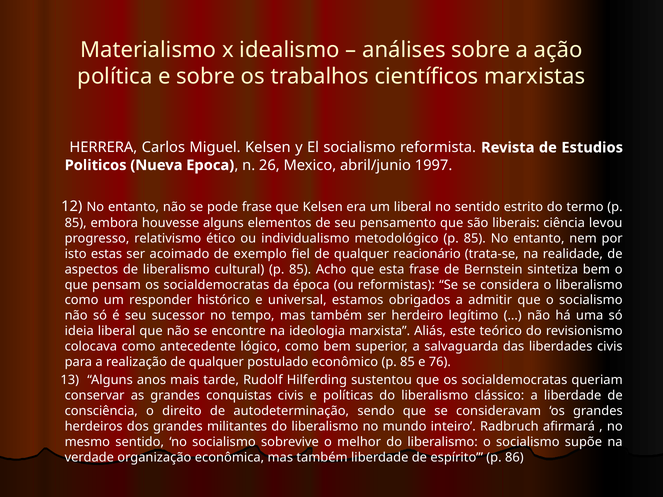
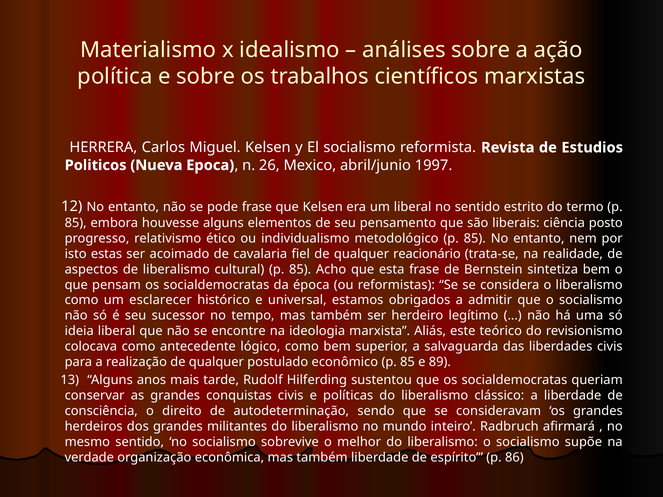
levou: levou -> posto
exemplo: exemplo -> cavalaria
responder: responder -> esclarecer
76: 76 -> 89
